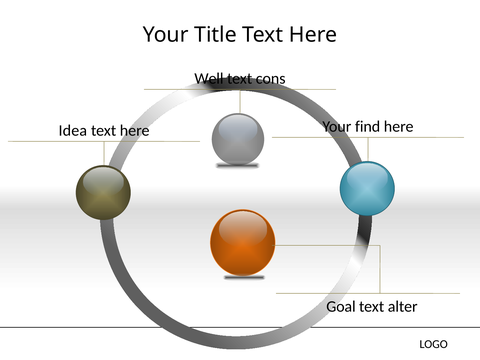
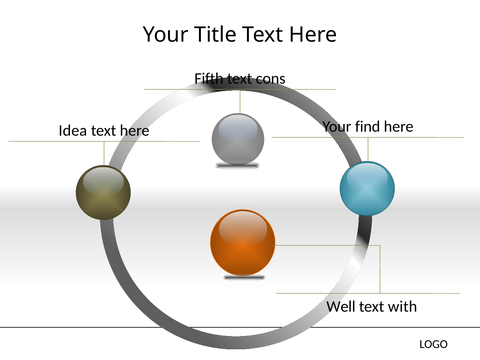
Well: Well -> Fifth
Goal: Goal -> Well
alter: alter -> with
